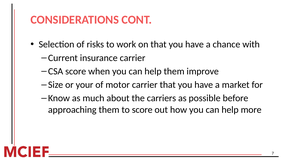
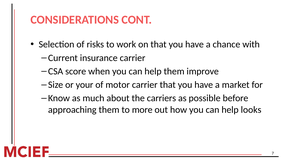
to score: score -> more
more: more -> looks
